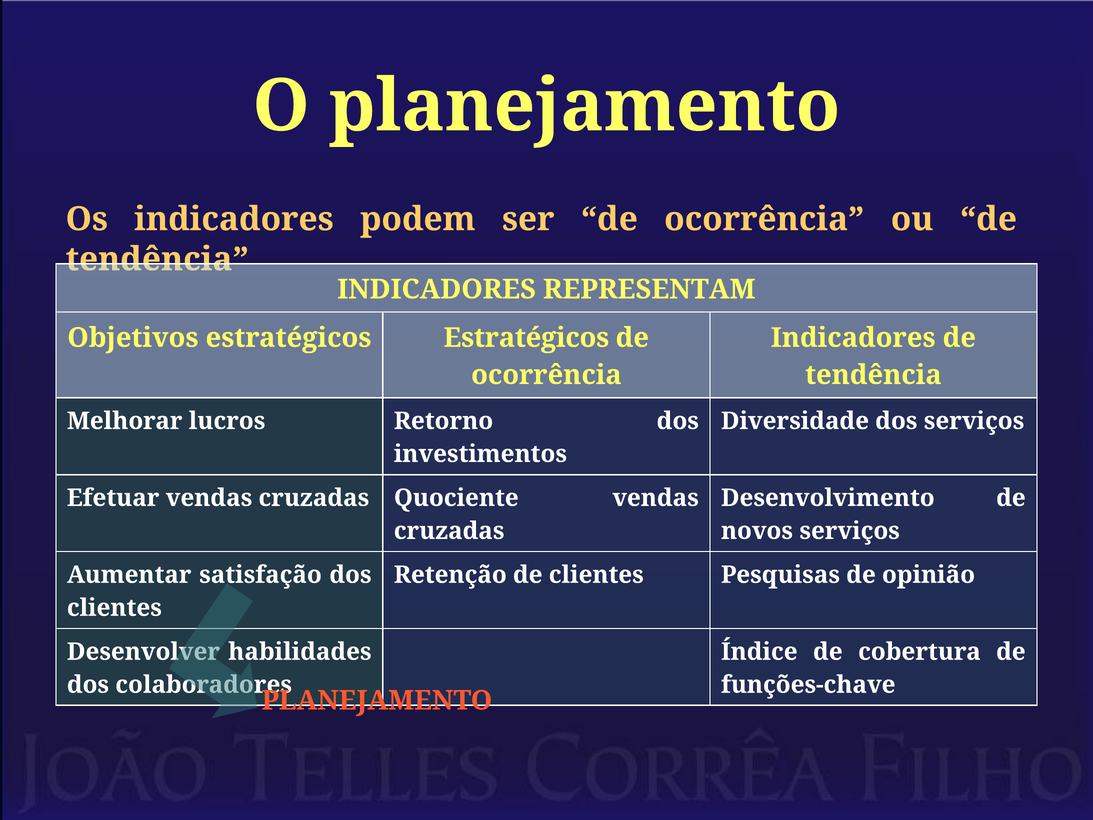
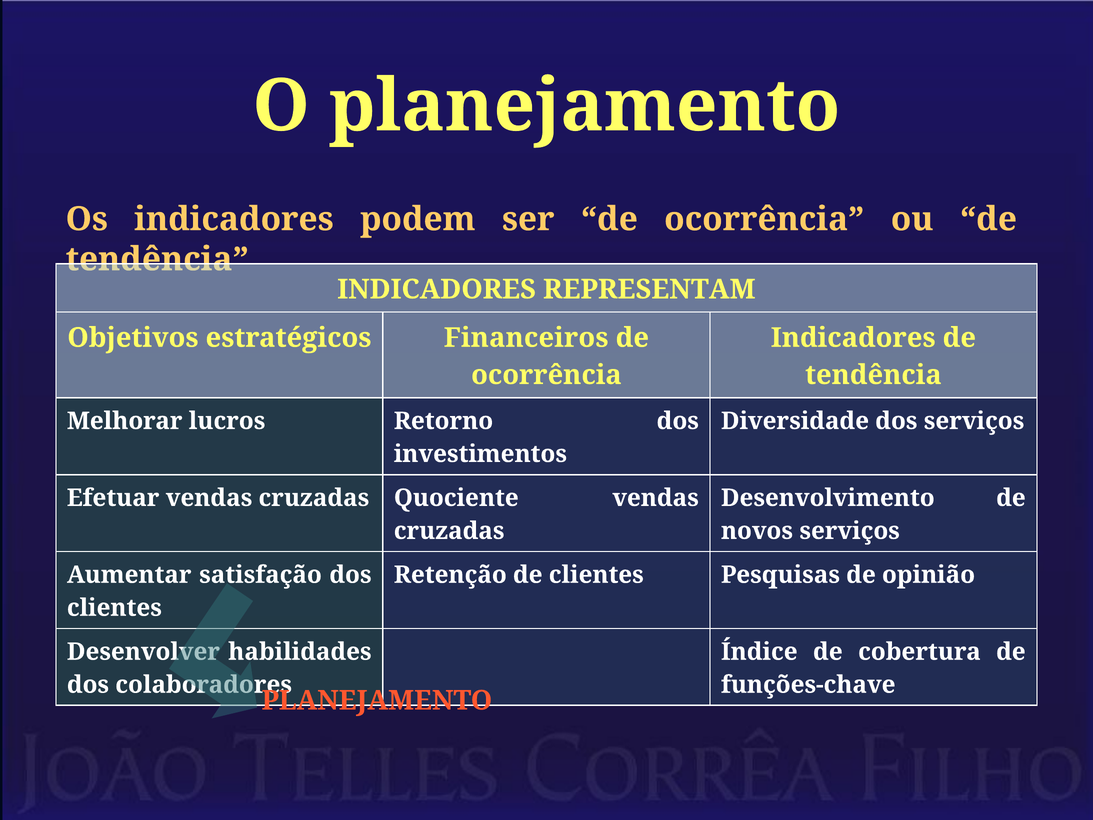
estratégicos Estratégicos: Estratégicos -> Financeiros
